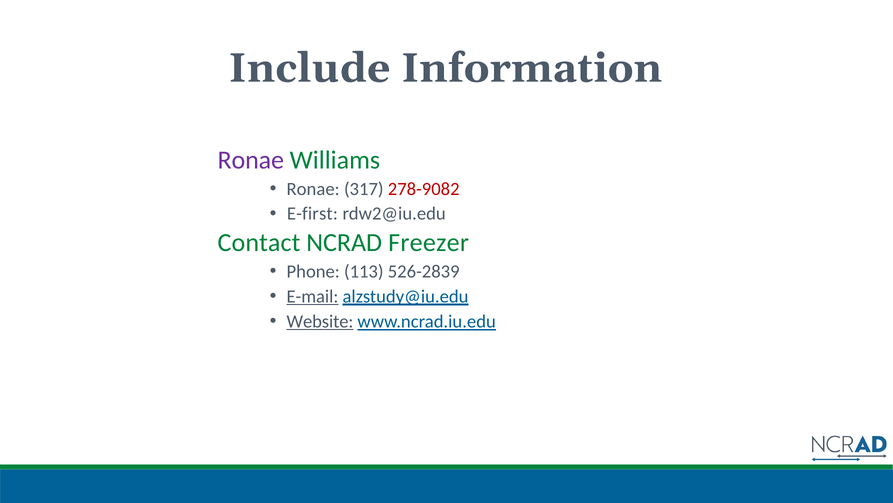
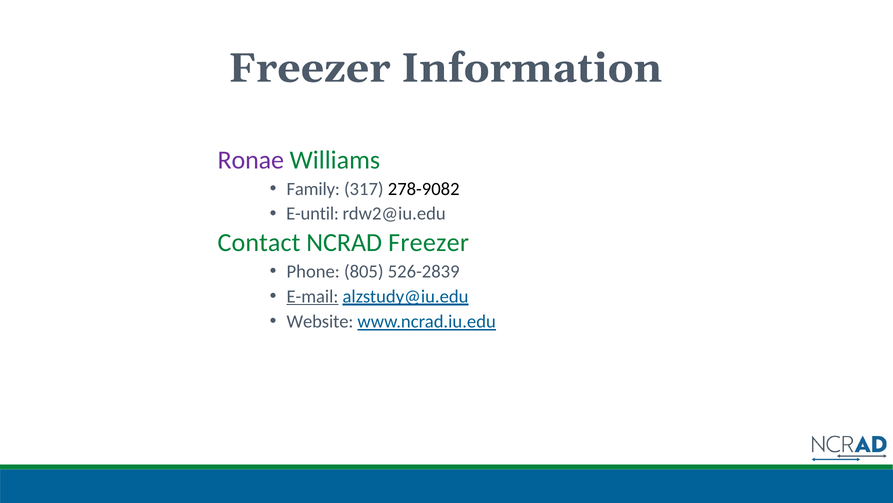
Include at (309, 68): Include -> Freezer
Ronae at (313, 189): Ronae -> Family
278-9082 colour: red -> black
E-first: E-first -> E-until
113: 113 -> 805
Website underline: present -> none
